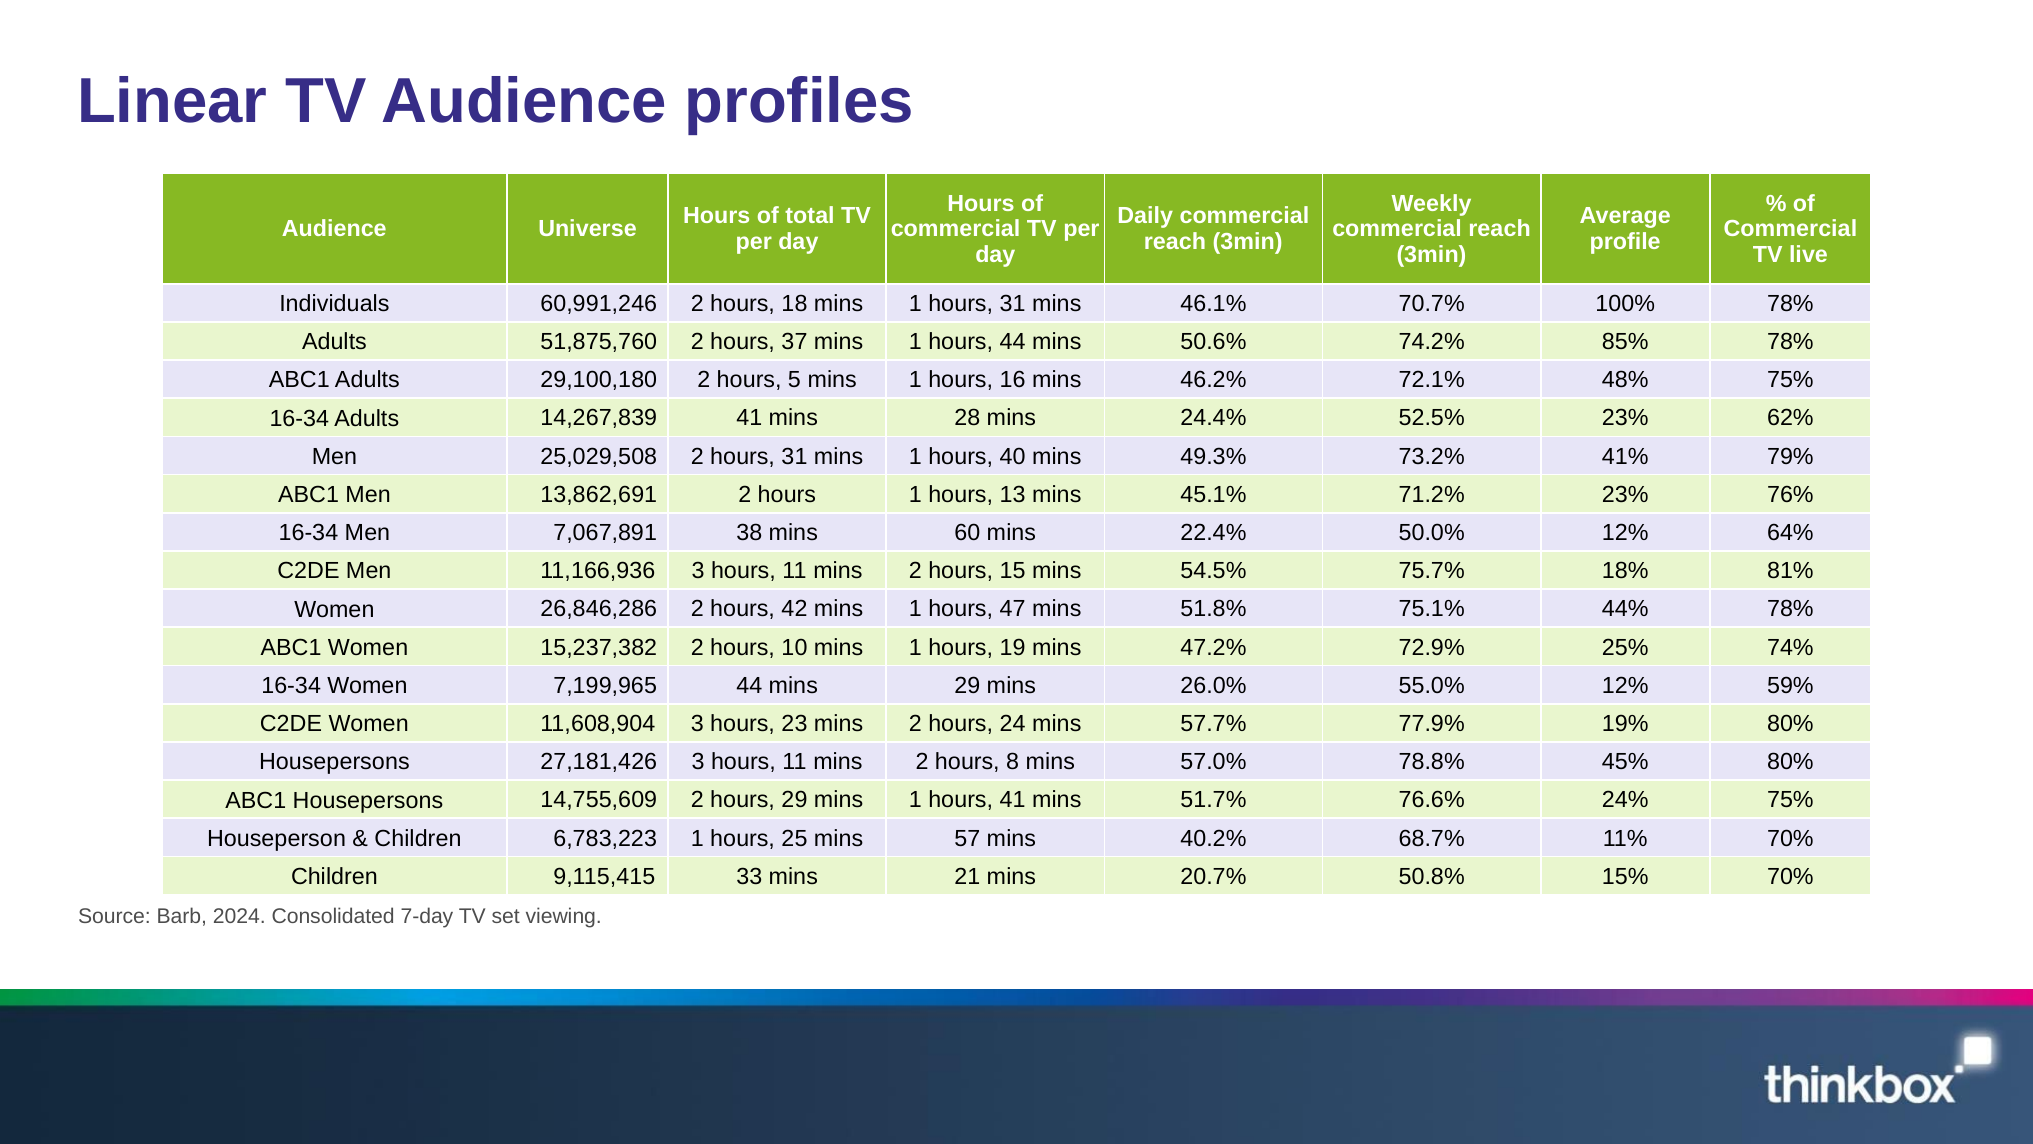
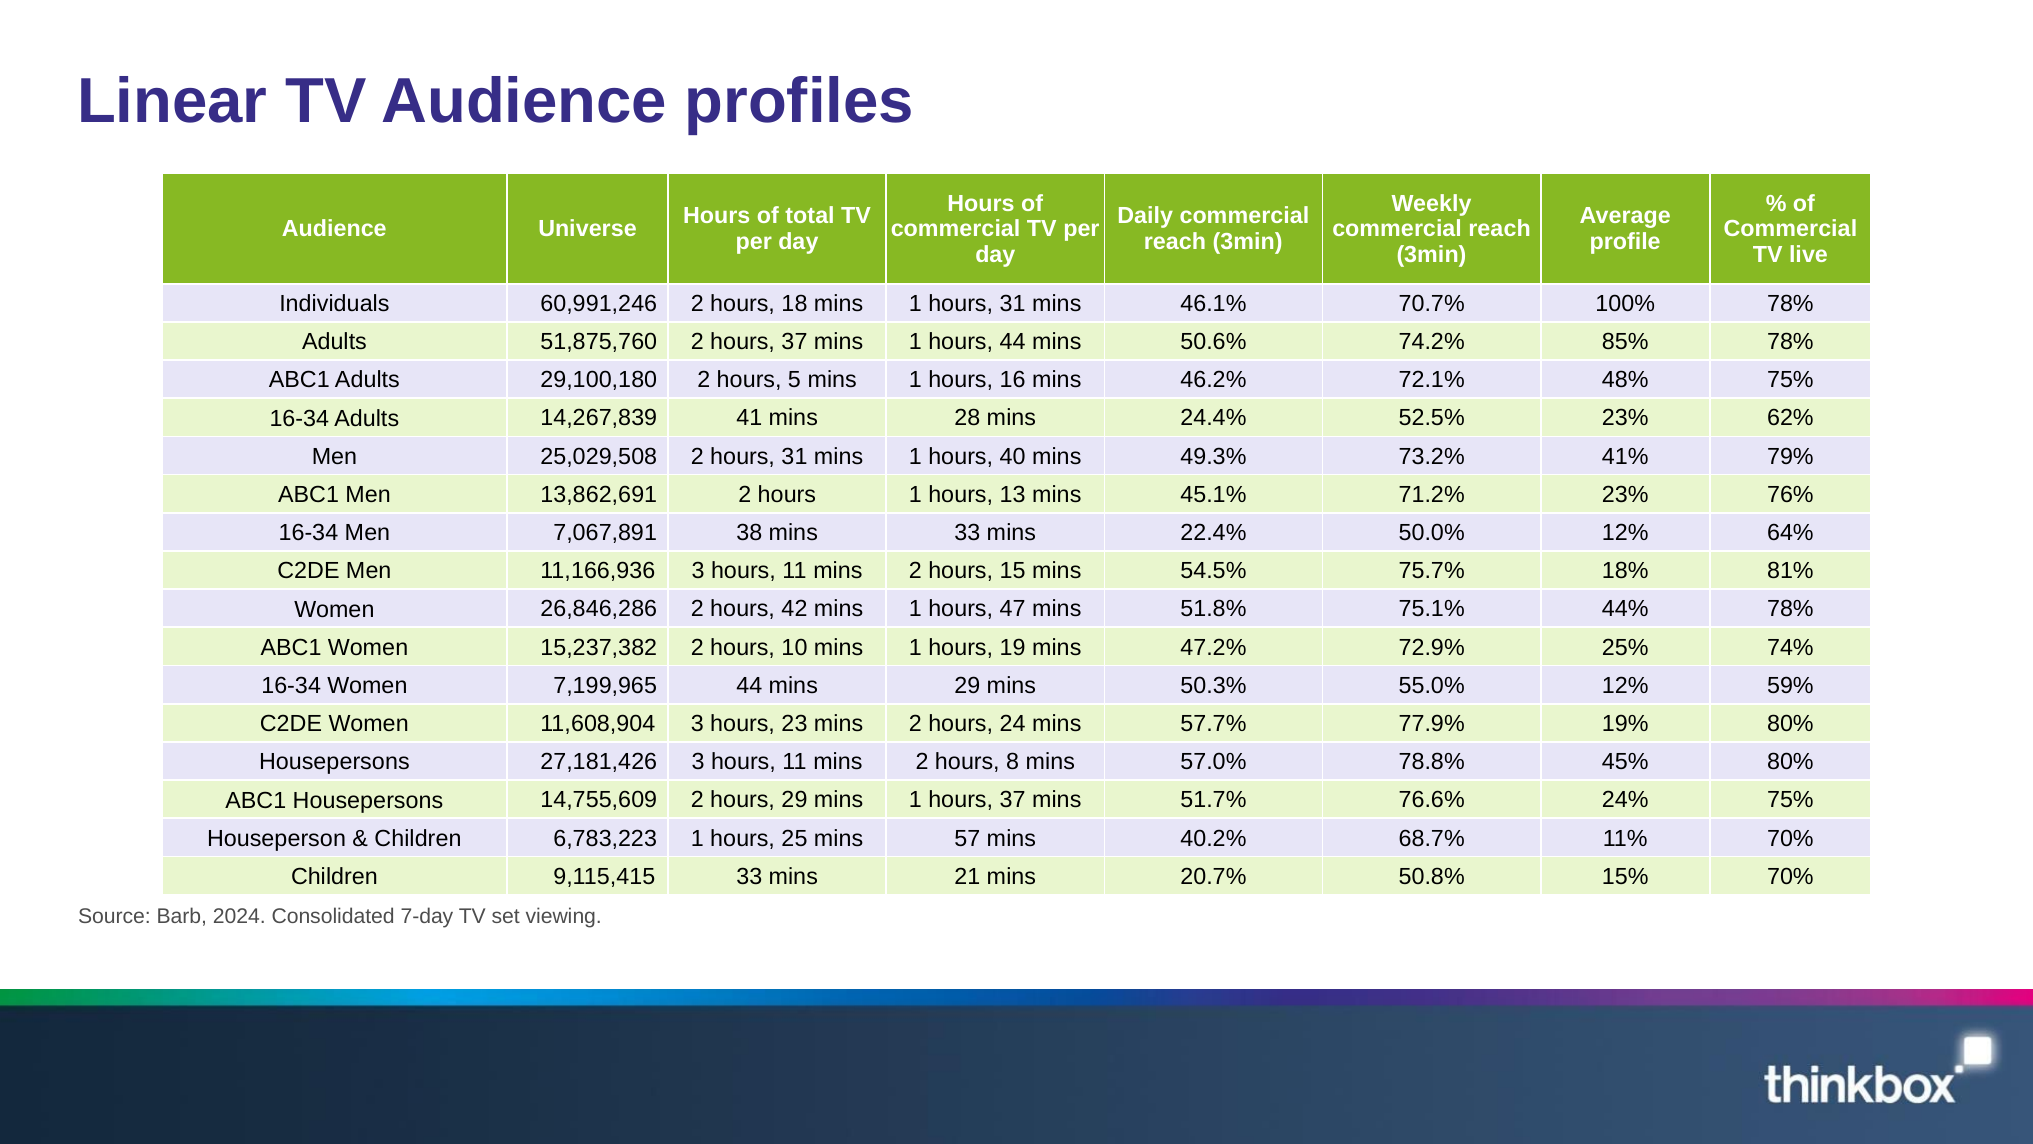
mins 60: 60 -> 33
26.0%: 26.0% -> 50.3%
1 hours 41: 41 -> 37
